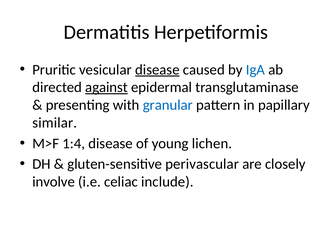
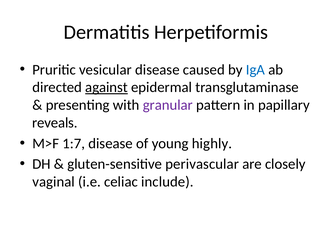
disease at (157, 70) underline: present -> none
granular colour: blue -> purple
similar: similar -> reveals
1:4: 1:4 -> 1:7
lichen: lichen -> highly
involve: involve -> vaginal
